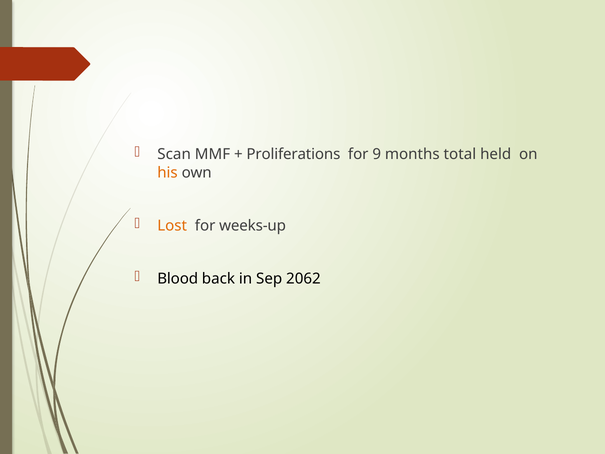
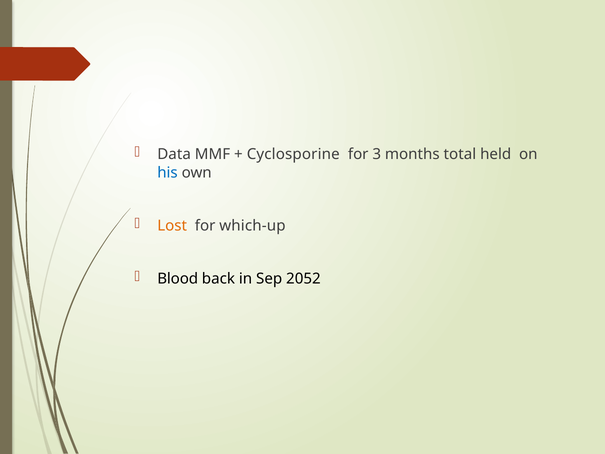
Scan: Scan -> Data
Proliferations: Proliferations -> Cyclosporine
9: 9 -> 3
his colour: orange -> blue
weeks-up: weeks-up -> which-up
2062: 2062 -> 2052
